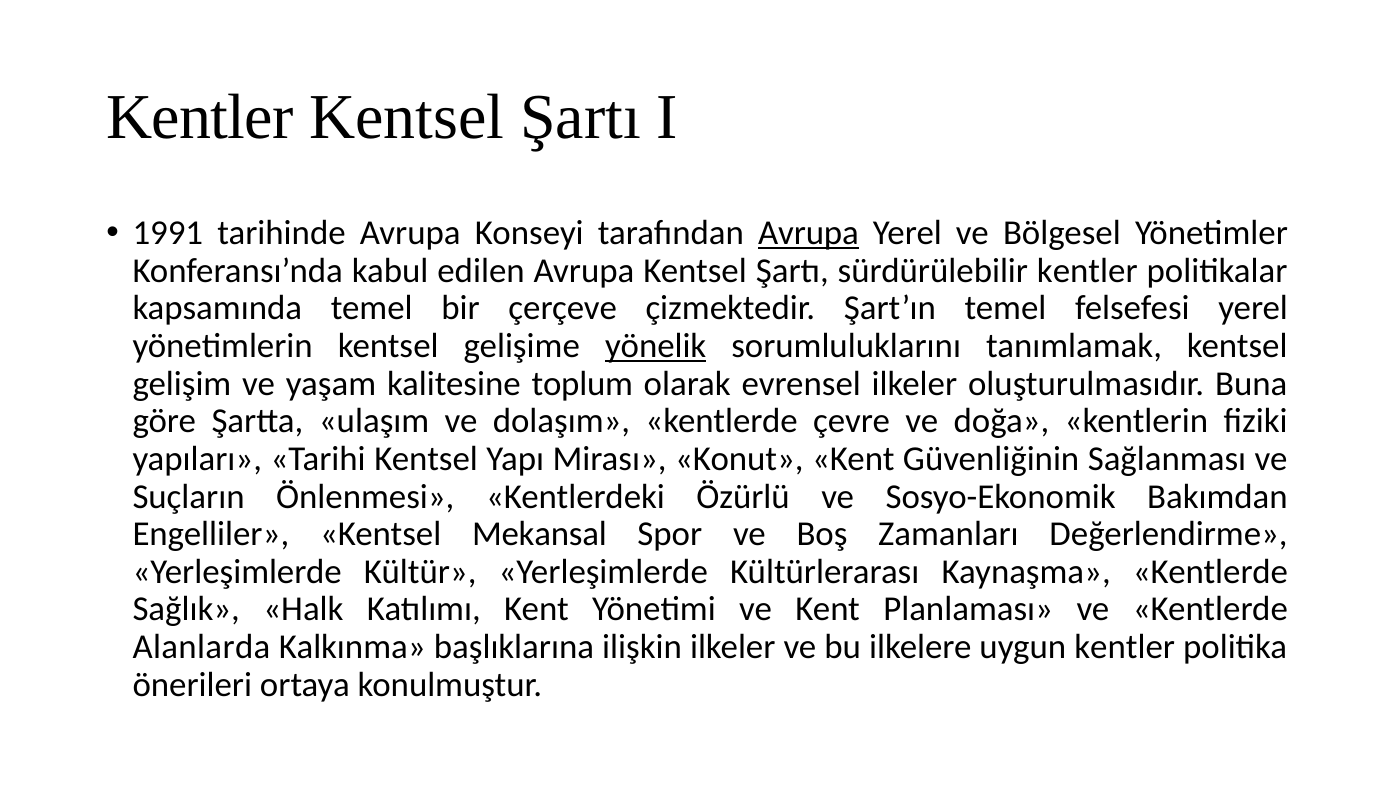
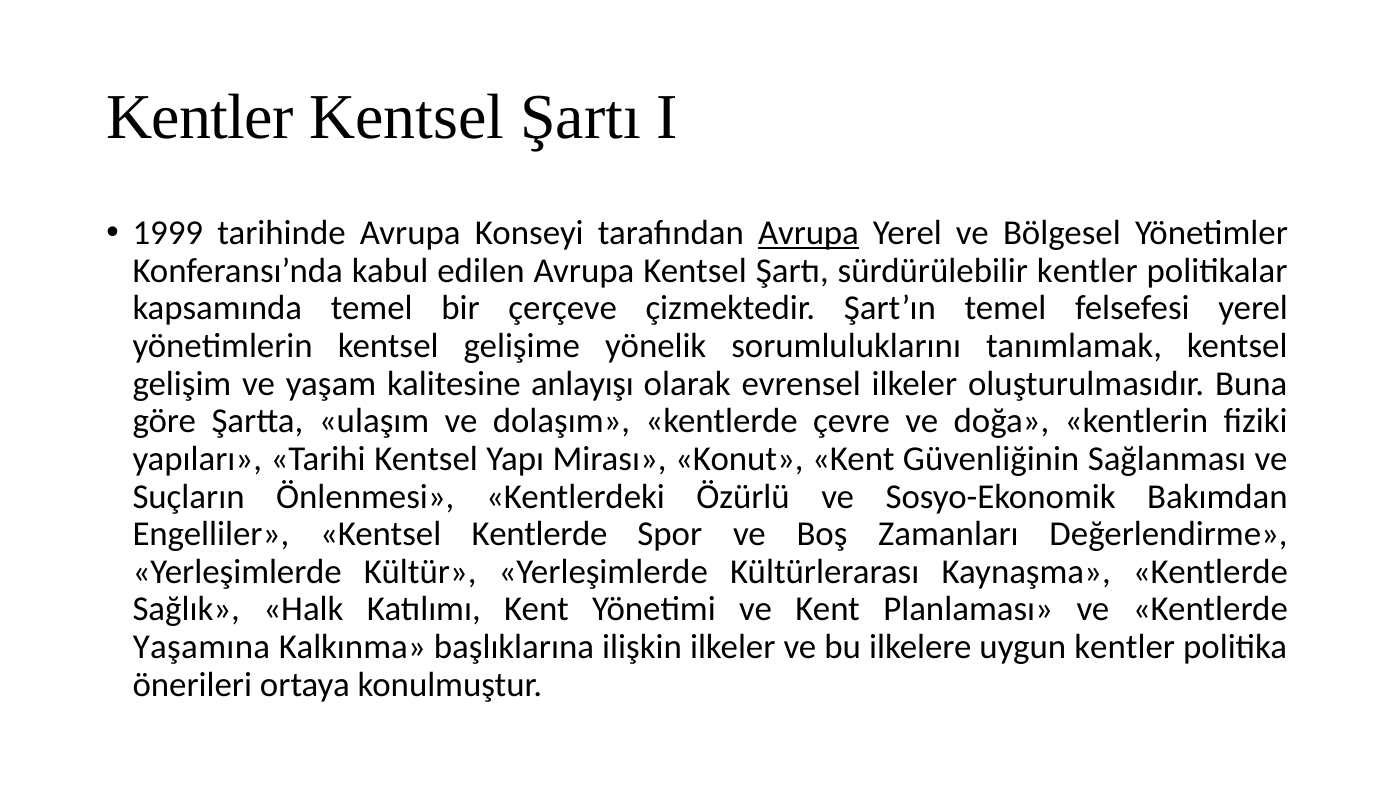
1991: 1991 -> 1999
yönelik underline: present -> none
toplum: toplum -> anlayışı
Kentsel Mekansal: Mekansal -> Kentlerde
Alanlarda: Alanlarda -> Yaşamına
